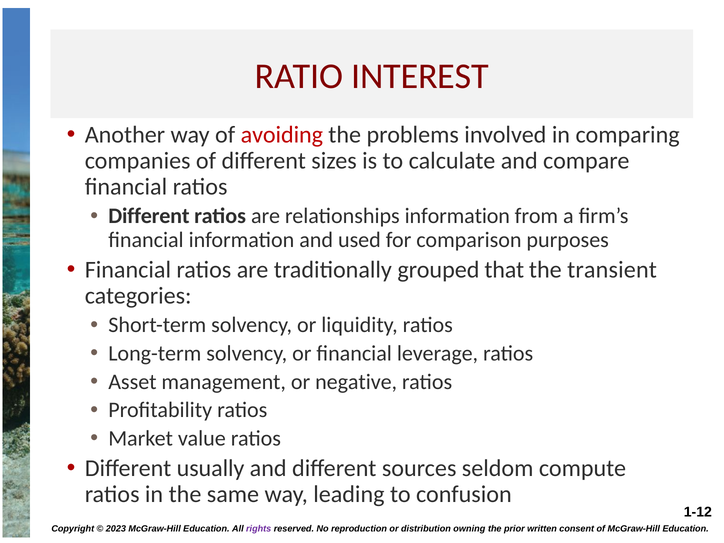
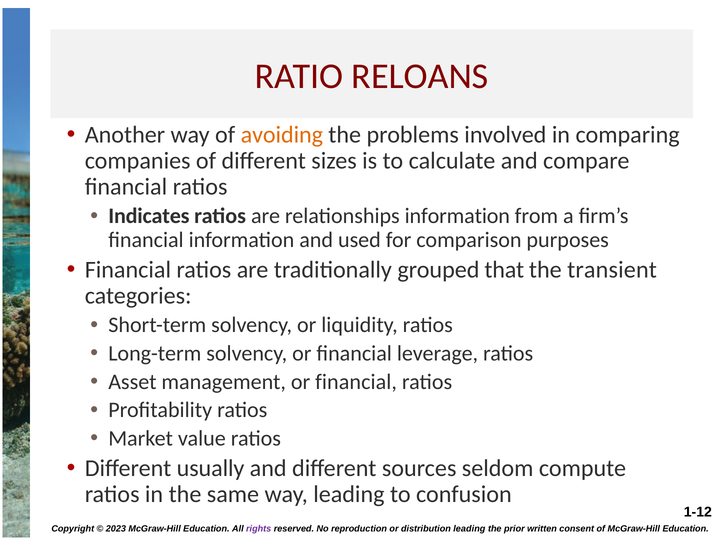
INTEREST: INTEREST -> RELOANS
avoiding colour: red -> orange
Different at (149, 216): Different -> Indicates
management or negative: negative -> financial
distribution owning: owning -> leading
